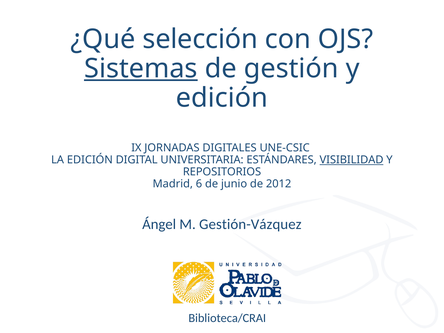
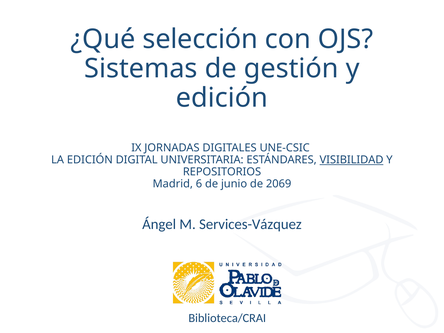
Sistemas underline: present -> none
2012: 2012 -> 2069
Gestión-Vázquez: Gestión-Vázquez -> Services-Vázquez
